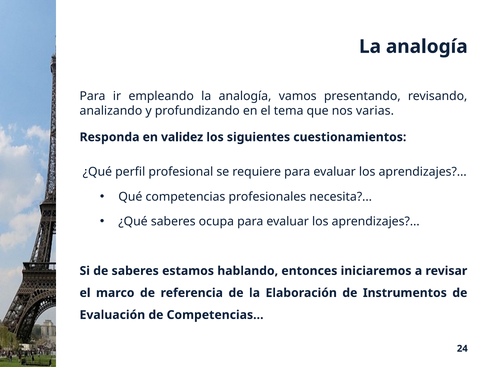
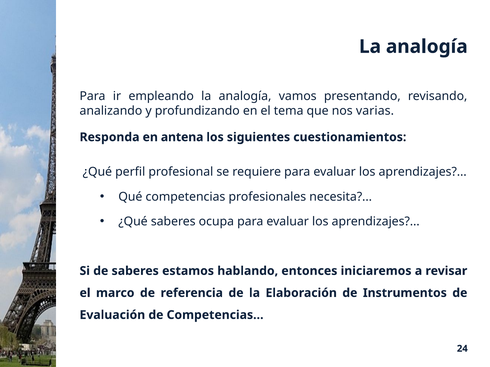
validez: validez -> antena
